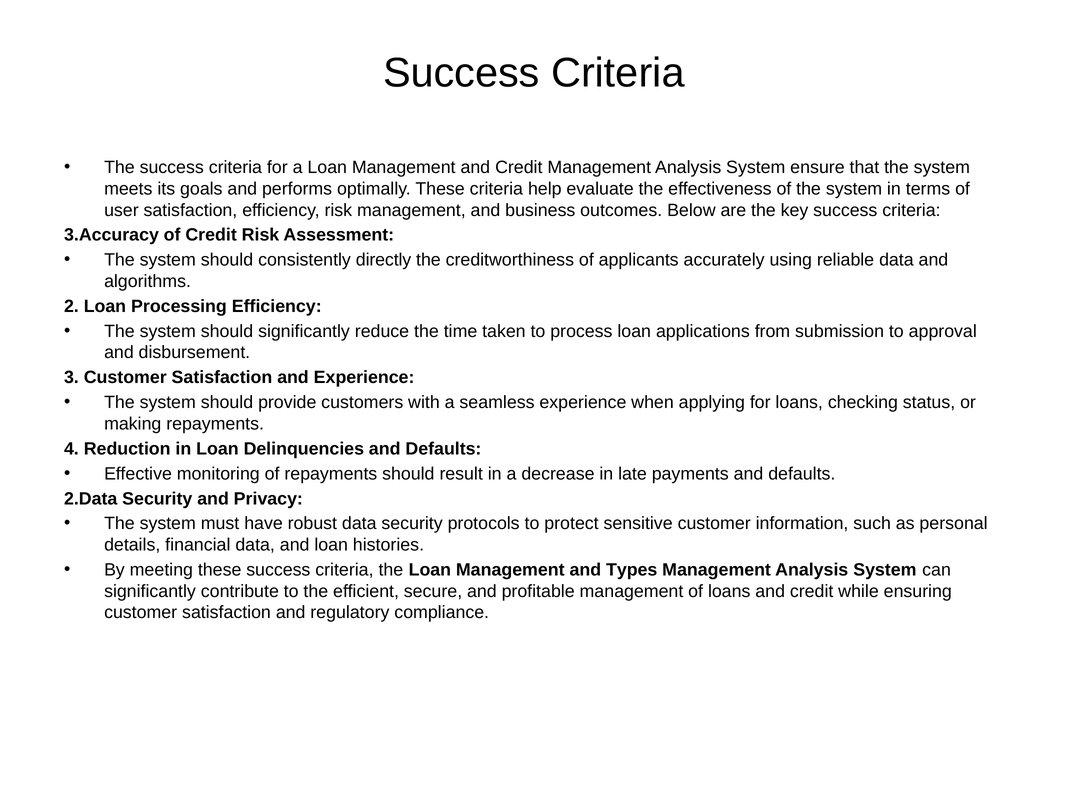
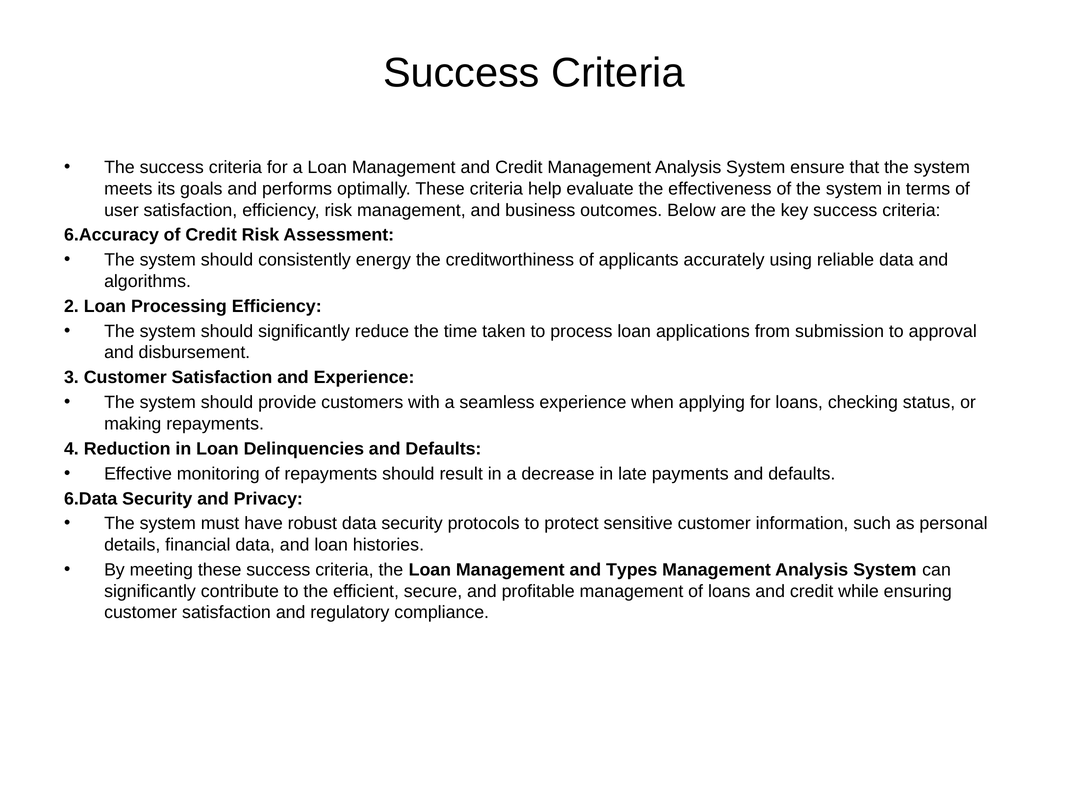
3.Accuracy: 3.Accuracy -> 6.Accuracy
directly: directly -> energy
2.Data: 2.Data -> 6.Data
